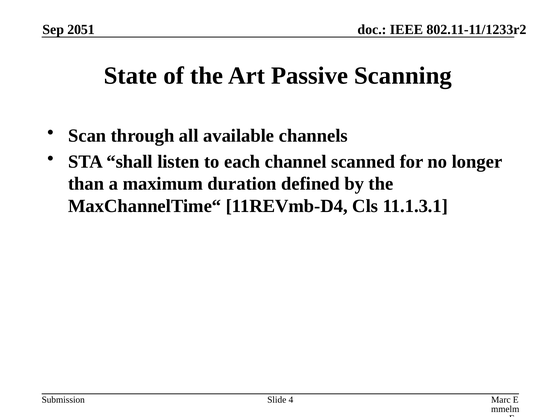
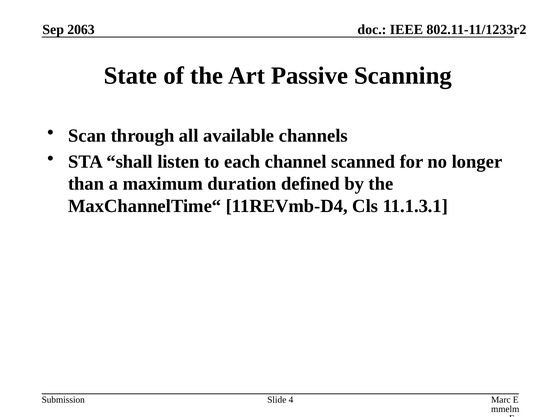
2051: 2051 -> 2063
